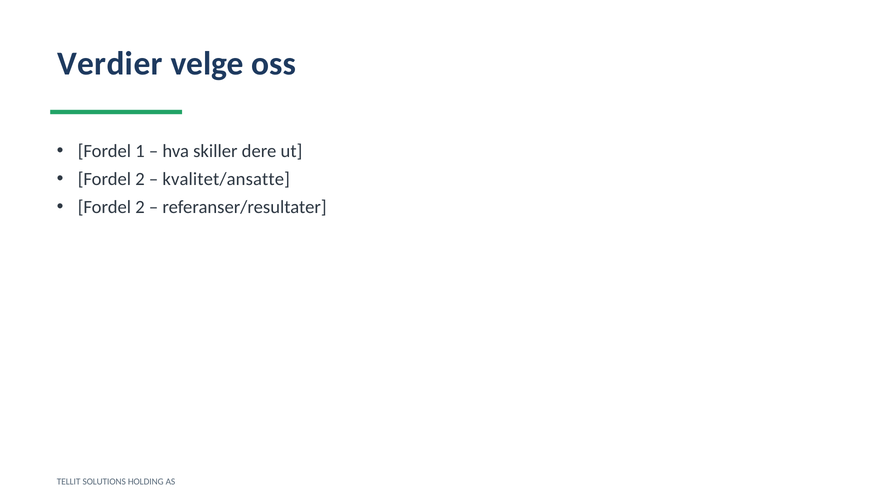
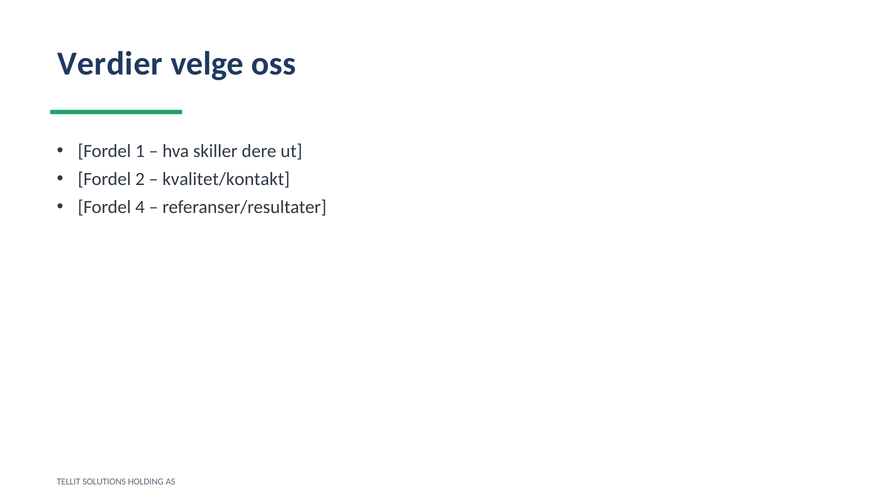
kvalitet/ansatte: kvalitet/ansatte -> kvalitet/kontakt
2 at (140, 207): 2 -> 4
